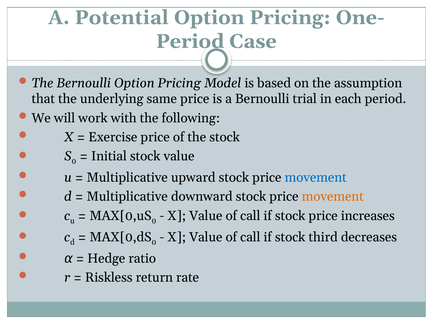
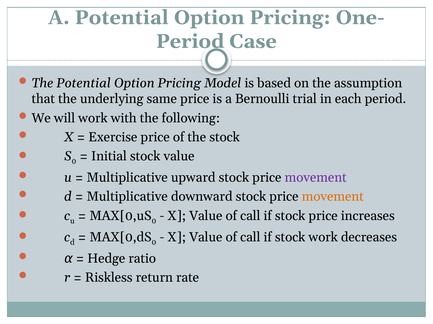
The Bernoulli: Bernoulli -> Potential
movement at (316, 178) colour: blue -> purple
stock third: third -> work
